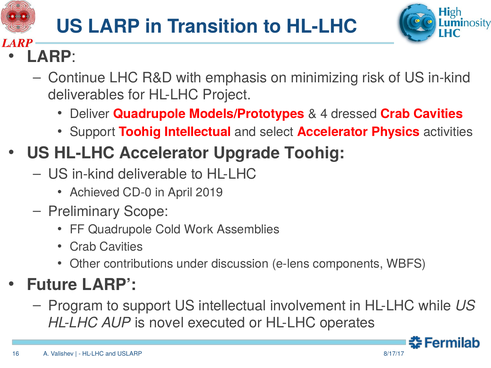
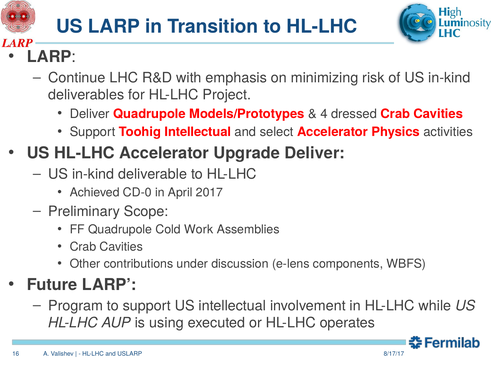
Upgrade Toohig: Toohig -> Deliver
2019: 2019 -> 2017
novel: novel -> using
